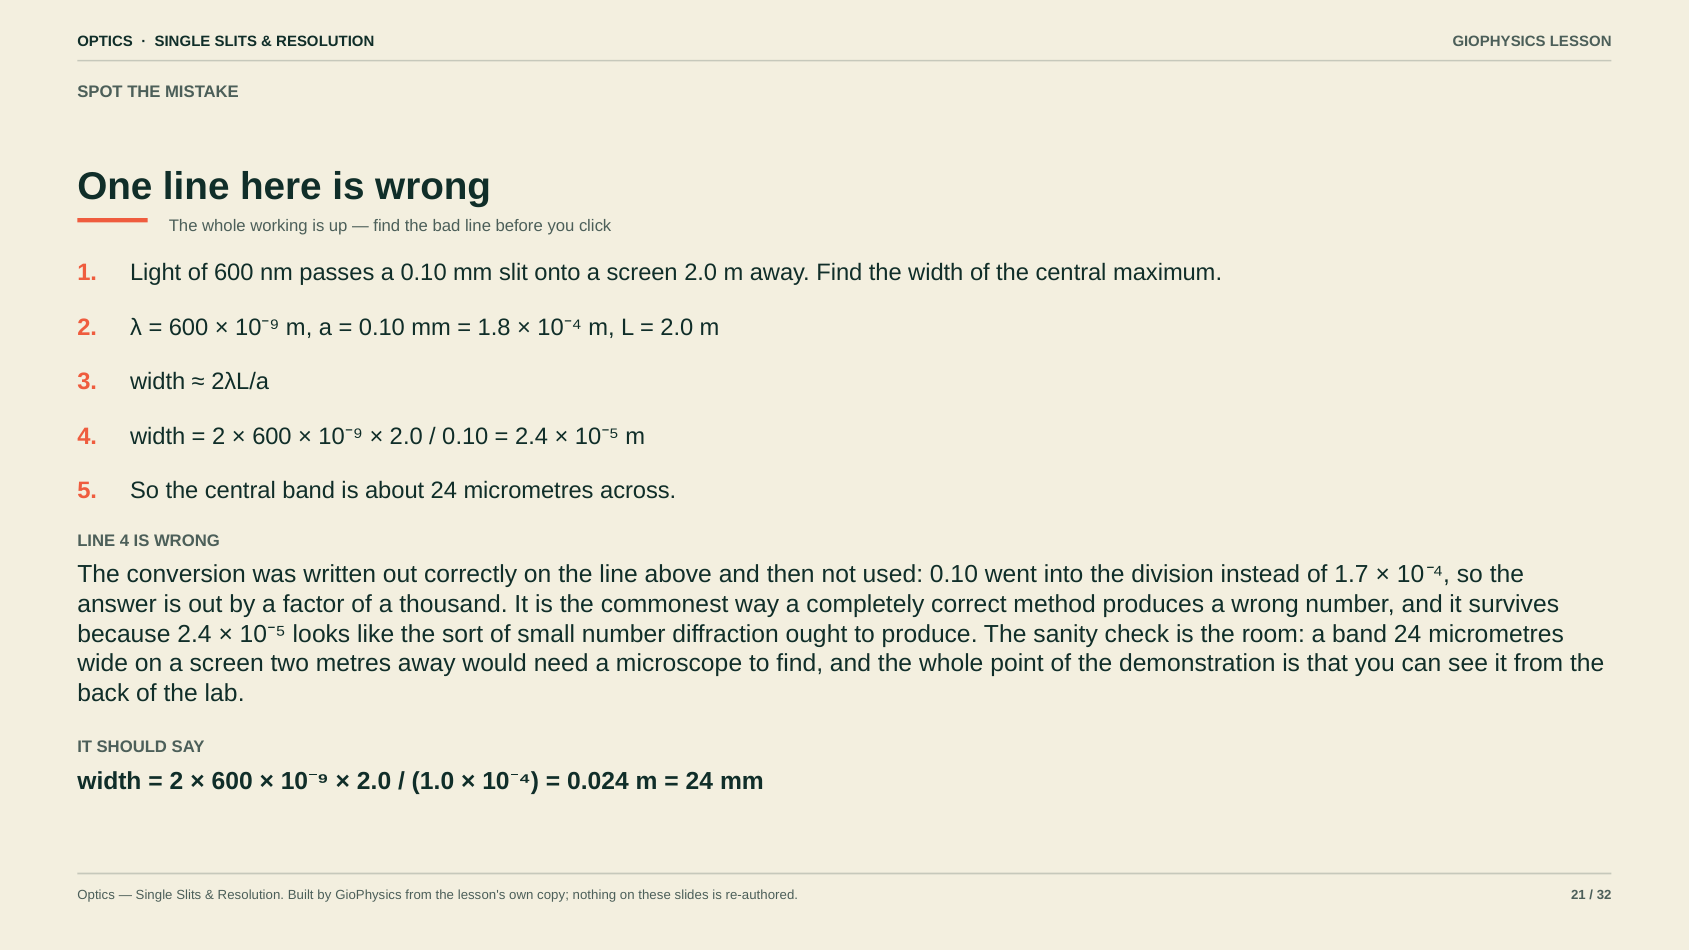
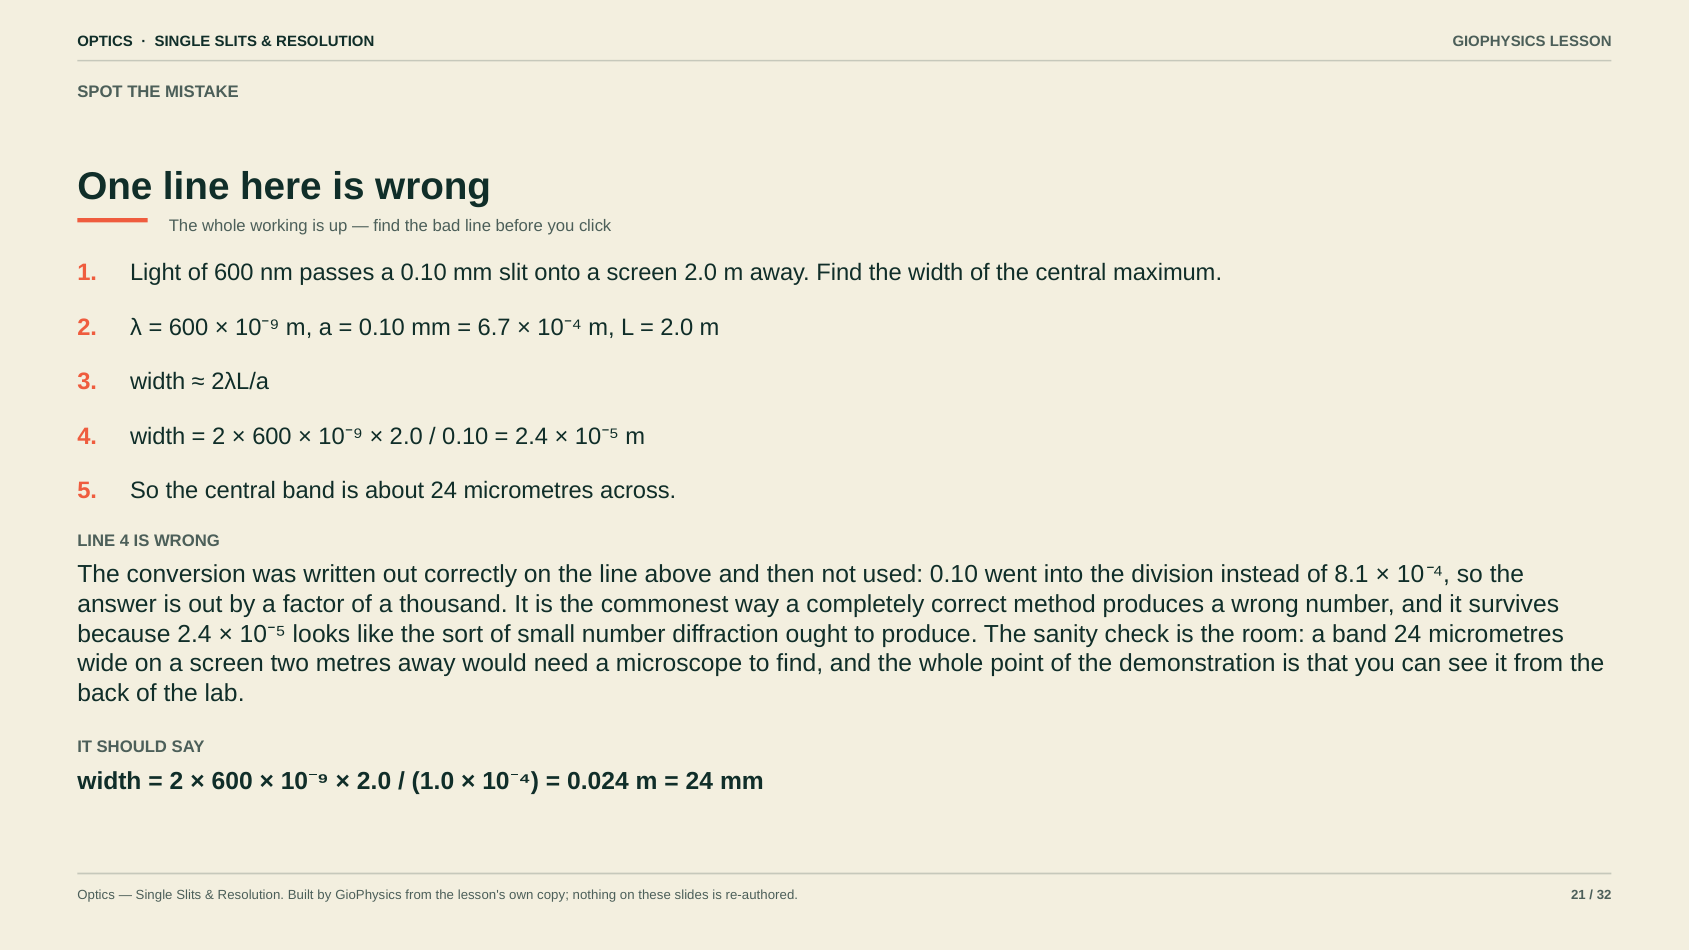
1.8: 1.8 -> 6.7
1.7: 1.7 -> 8.1
